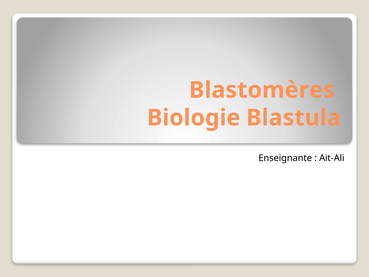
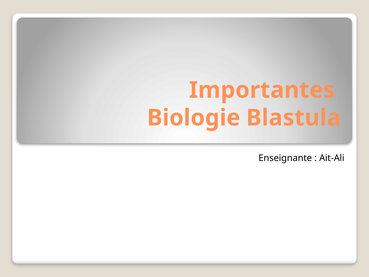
Blastomères: Blastomères -> Importantes
